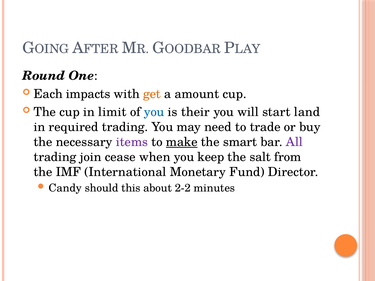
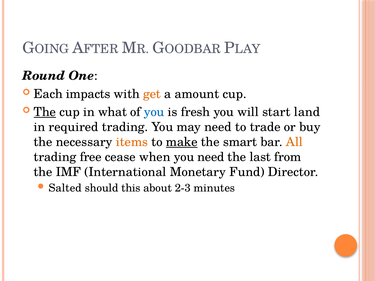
The at (45, 112) underline: none -> present
limit: limit -> what
their: their -> fresh
items colour: purple -> orange
All colour: purple -> orange
join: join -> free
you keep: keep -> need
salt: salt -> last
Candy: Candy -> Salted
2-2: 2-2 -> 2-3
